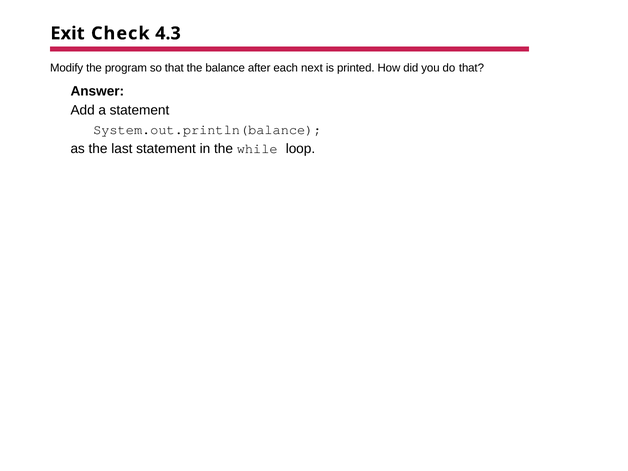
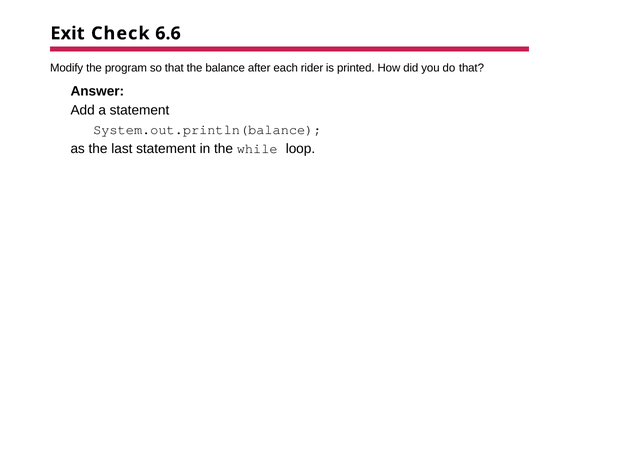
4.3: 4.3 -> 6.6
next: next -> rider
